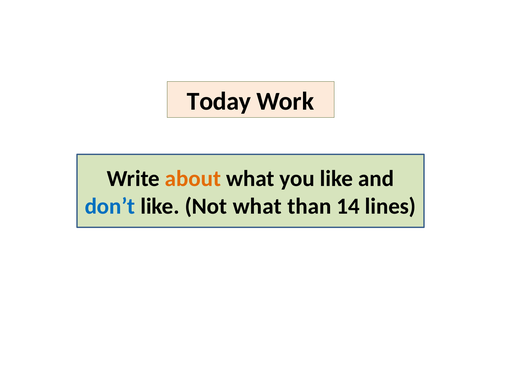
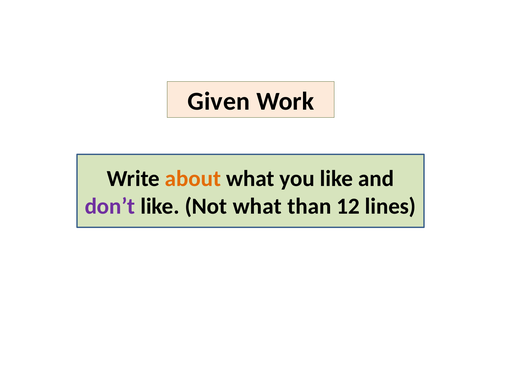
Today: Today -> Given
don’t colour: blue -> purple
14: 14 -> 12
